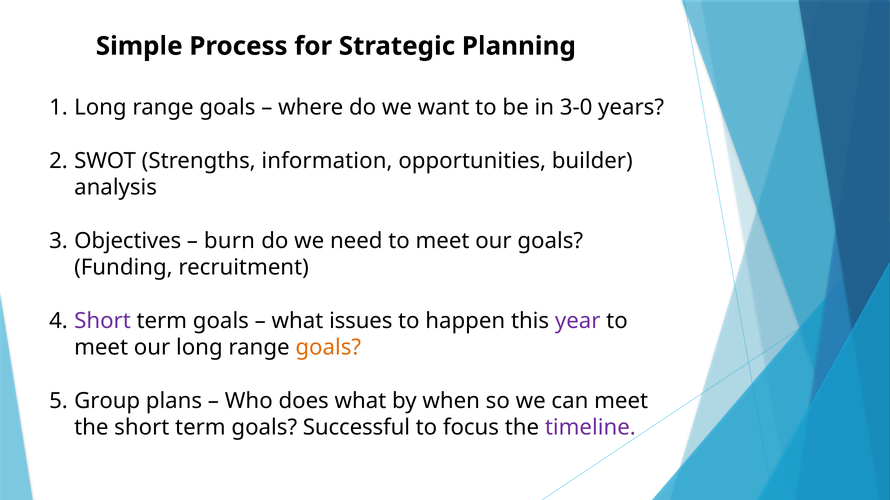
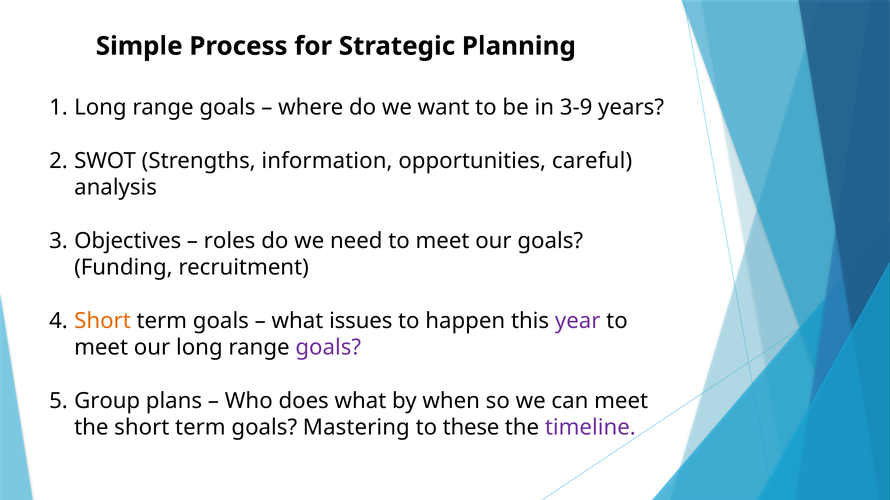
3-0: 3-0 -> 3-9
builder: builder -> careful
burn: burn -> roles
Short at (102, 321) colour: purple -> orange
goals at (328, 348) colour: orange -> purple
Successful: Successful -> Mastering
focus: focus -> these
